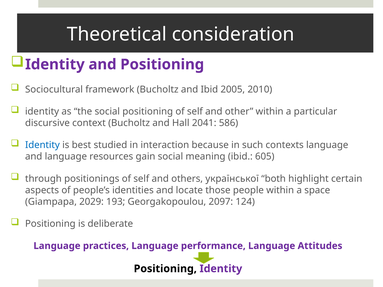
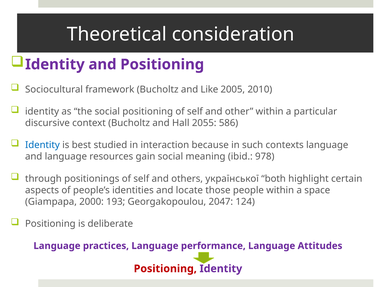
and Ibid: Ibid -> Like
2041: 2041 -> 2055
605: 605 -> 978
2029: 2029 -> 2000
2097: 2097 -> 2047
Positioning at (165, 269) colour: black -> red
